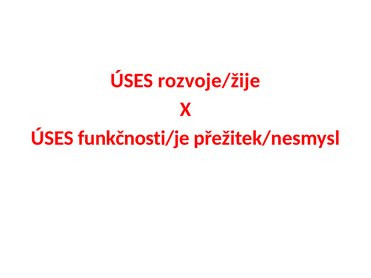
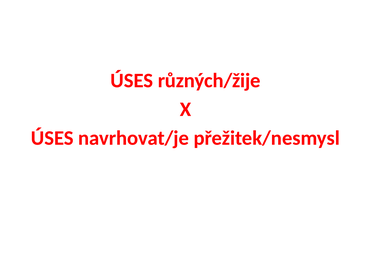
rozvoje/žije: rozvoje/žije -> různých/žije
funkčnosti/je: funkčnosti/je -> navrhovat/je
